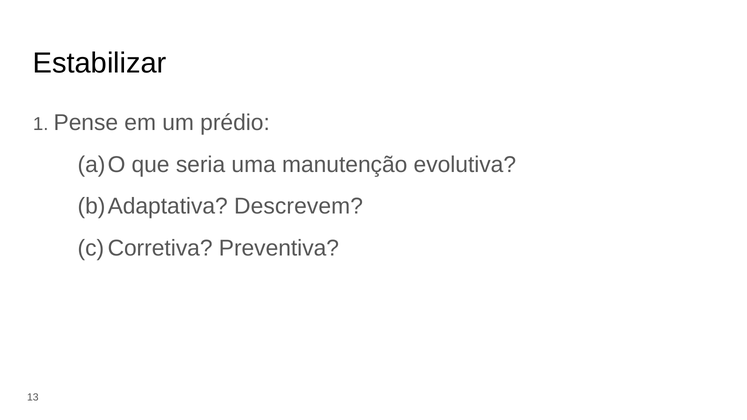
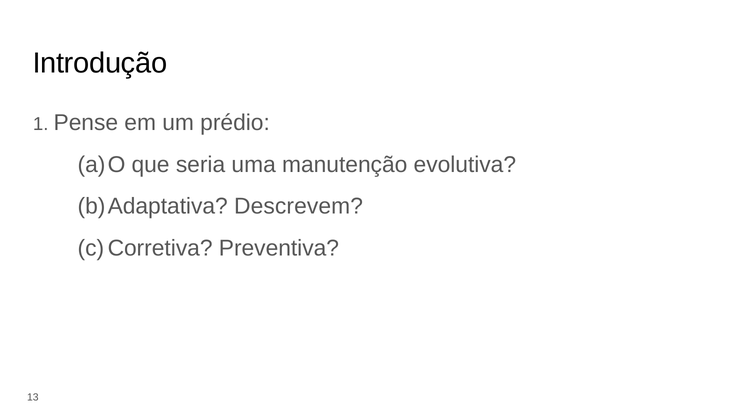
Estabilizar: Estabilizar -> Introdução
